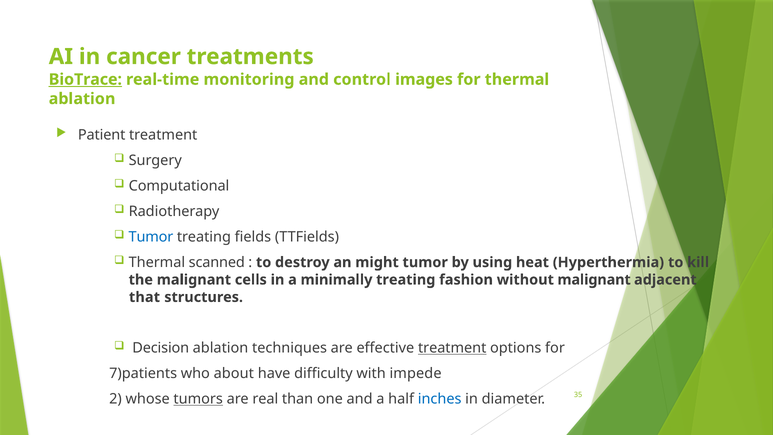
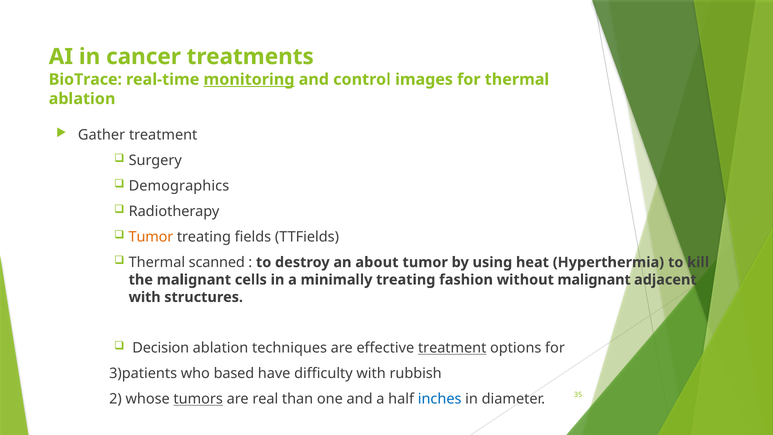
BioTrace underline: present -> none
monitoring underline: none -> present
Patient: Patient -> Gather
Computational: Computational -> Demographics
Tumor at (151, 237) colour: blue -> orange
might: might -> about
that at (144, 297): that -> with
7)patients: 7)patients -> 3)patients
about: about -> based
impede: impede -> rubbish
